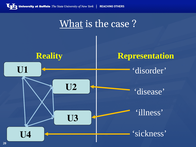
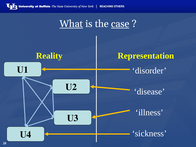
case underline: none -> present
